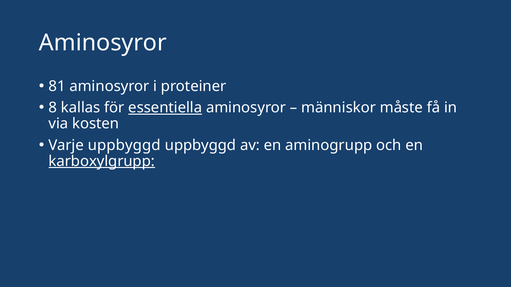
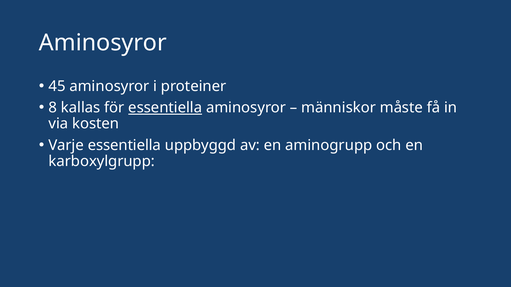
81: 81 -> 45
Varje uppbyggd: uppbyggd -> essentiella
karboxylgrupp underline: present -> none
